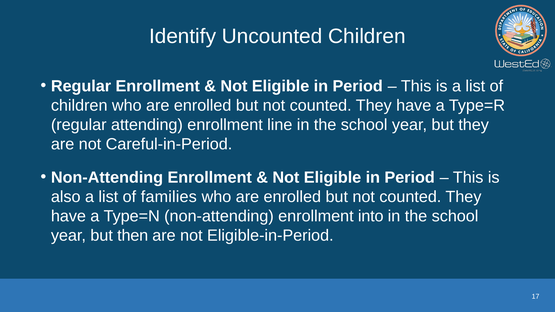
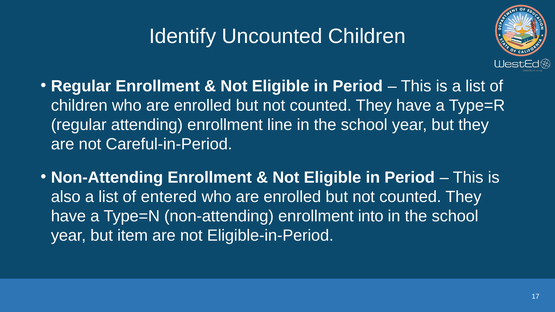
families: families -> entered
then: then -> item
